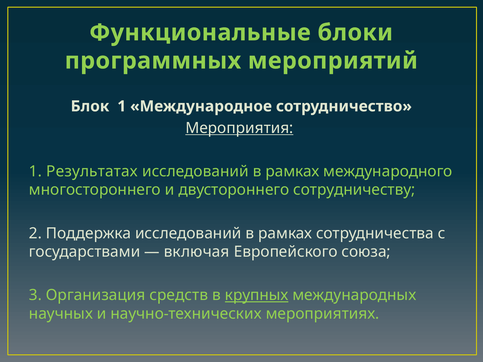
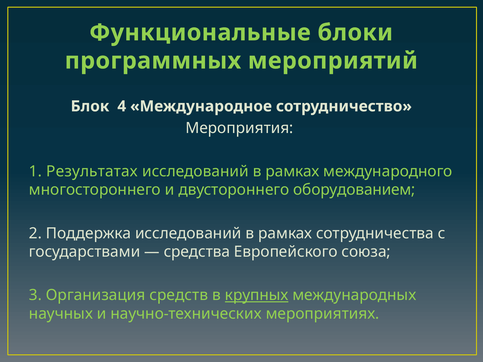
Блок 1: 1 -> 4
Мероприятия underline: present -> none
сотрудничеству: сотрудничеству -> оборудованием
включая: включая -> средства
